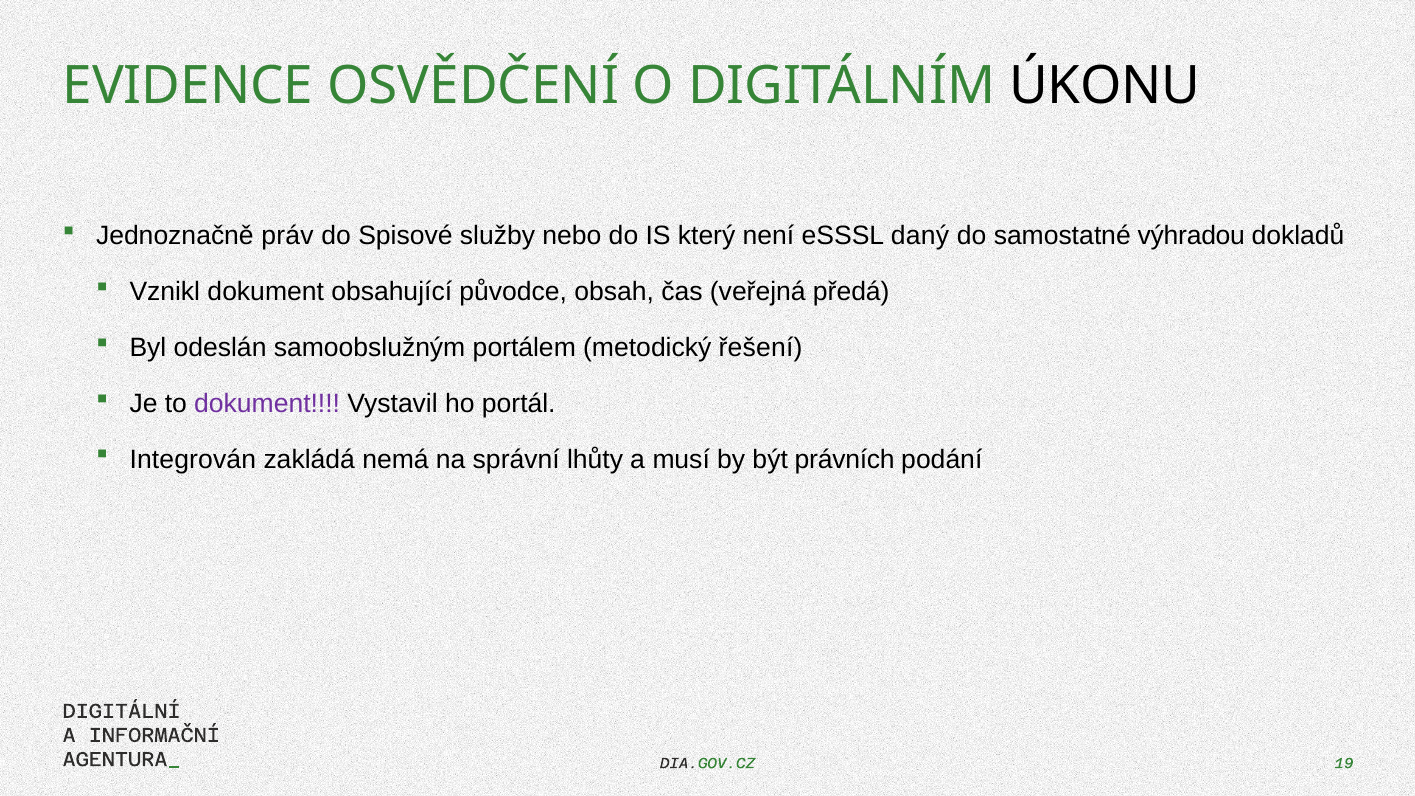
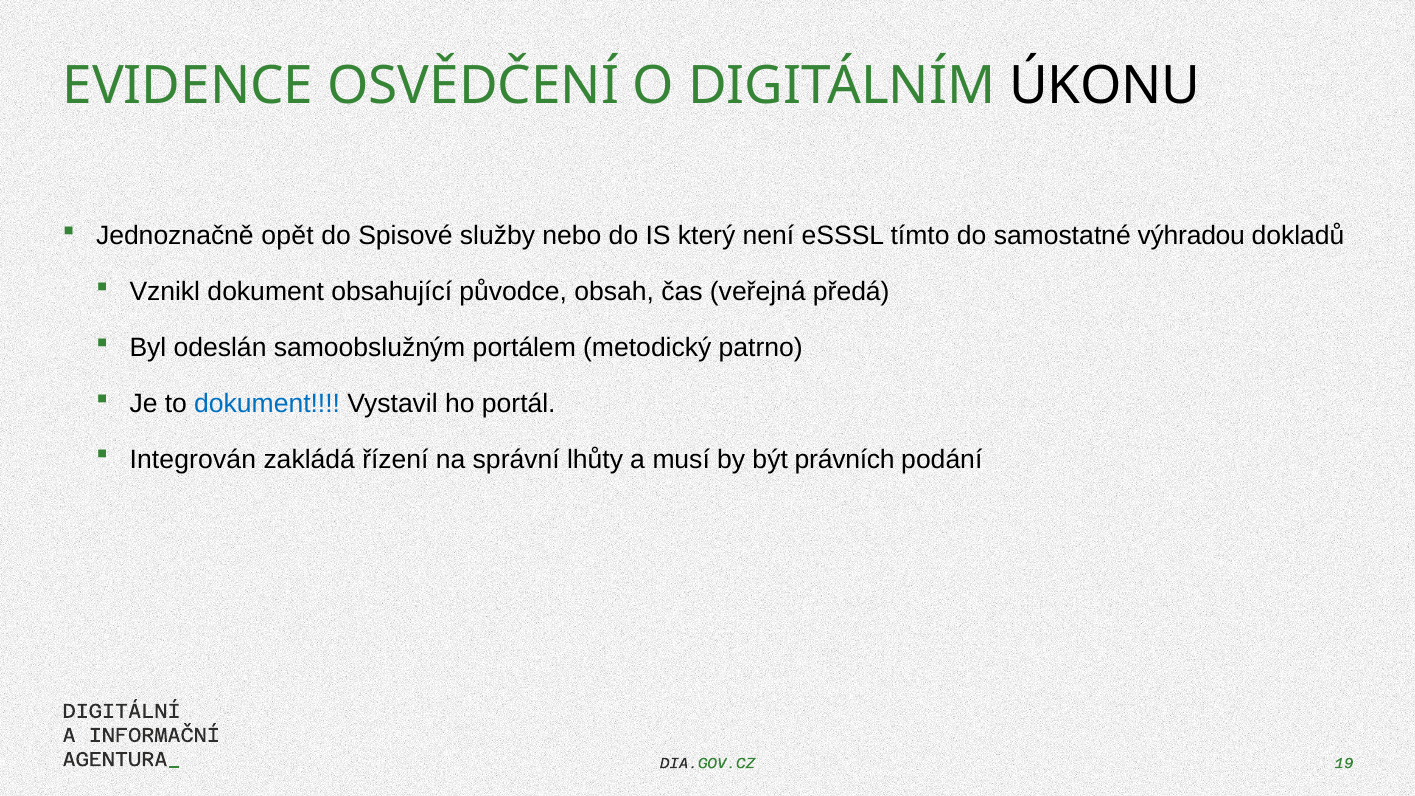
práv: práv -> opět
daný: daný -> tímto
řešení: řešení -> patrno
dokument at (267, 404) colour: purple -> blue
nemá: nemá -> řízení
